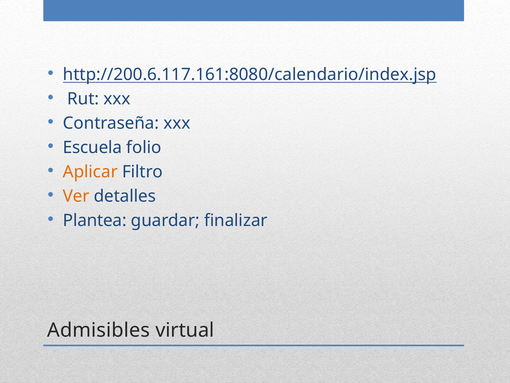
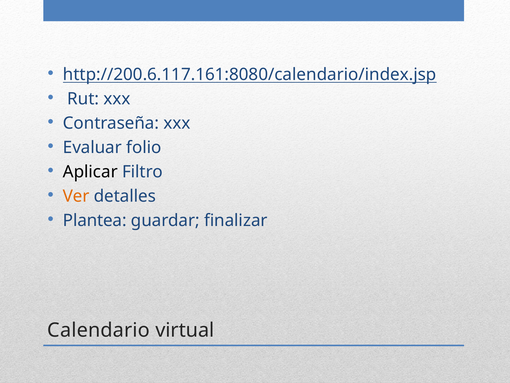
Escuela: Escuela -> Evaluar
Aplicar colour: orange -> black
Admisibles: Admisibles -> Calendario
